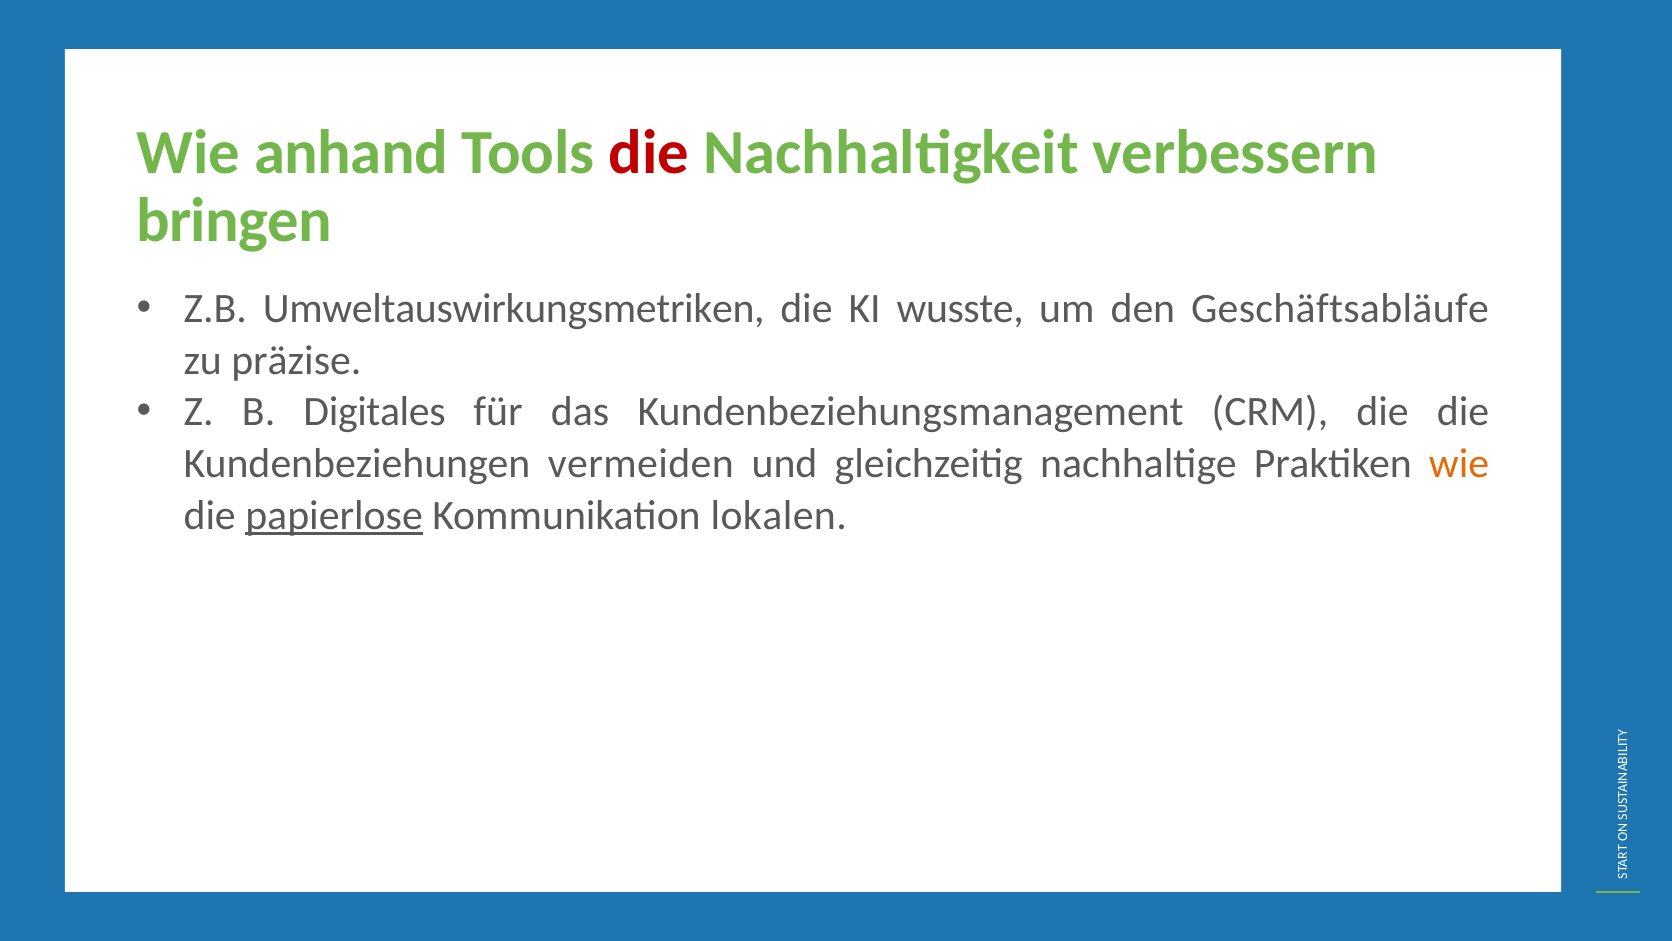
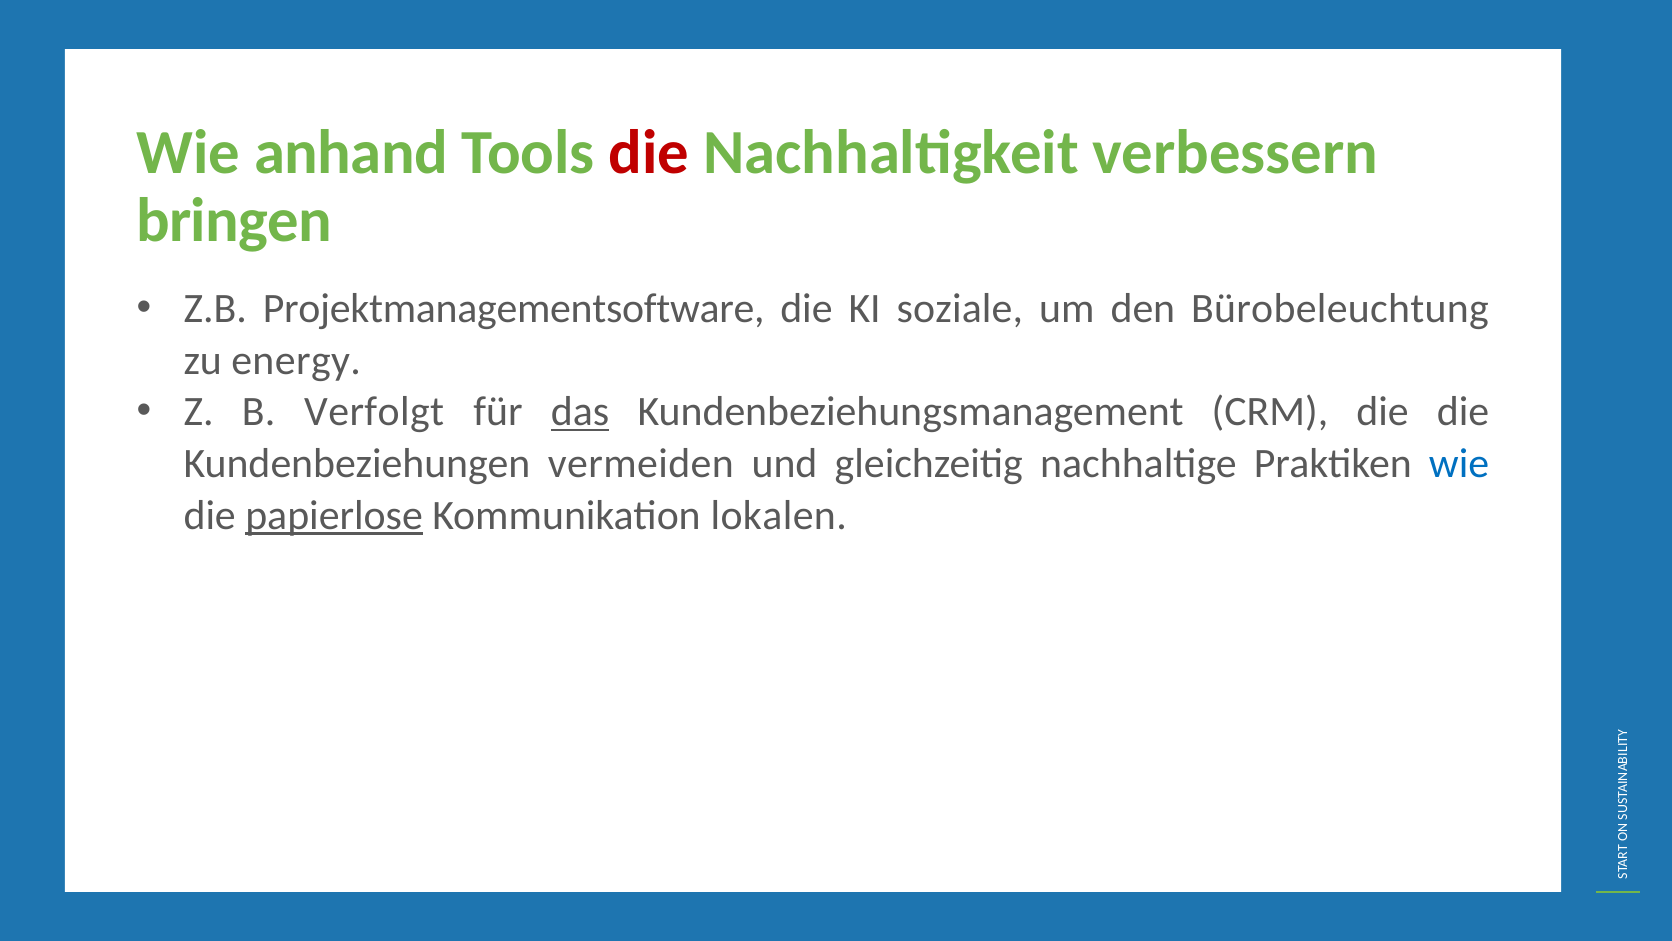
Umweltauswirkungsmetriken: Umweltauswirkungsmetriken -> Projektmanagementsoftware
wusste: wusste -> soziale
Geschäftsabläufe: Geschäftsabläufe -> Bürobeleuchtung
präzise: präzise -> energy
Digitales: Digitales -> Verfolgt
das underline: none -> present
wie at (1459, 463) colour: orange -> blue
